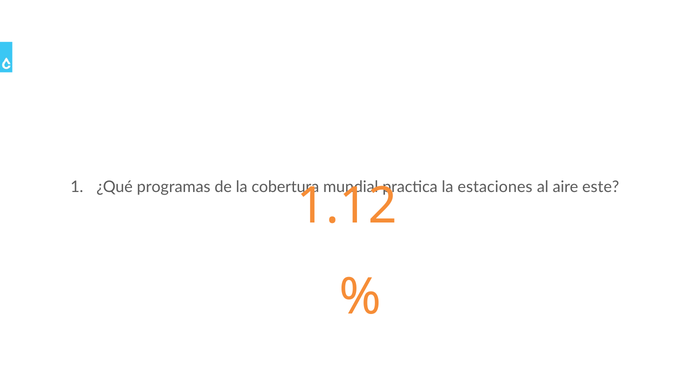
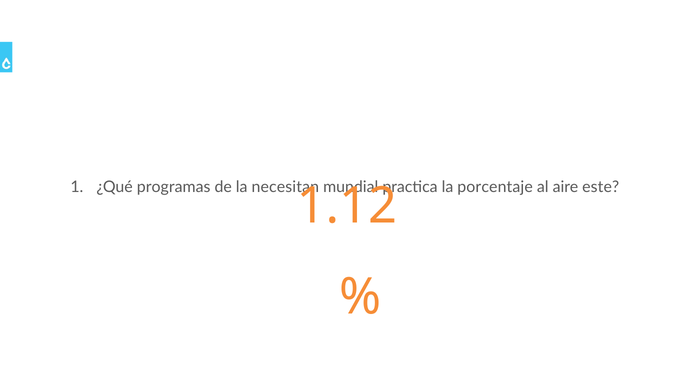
cobertura: cobertura -> necesitan
estaciones: estaciones -> porcentaje
